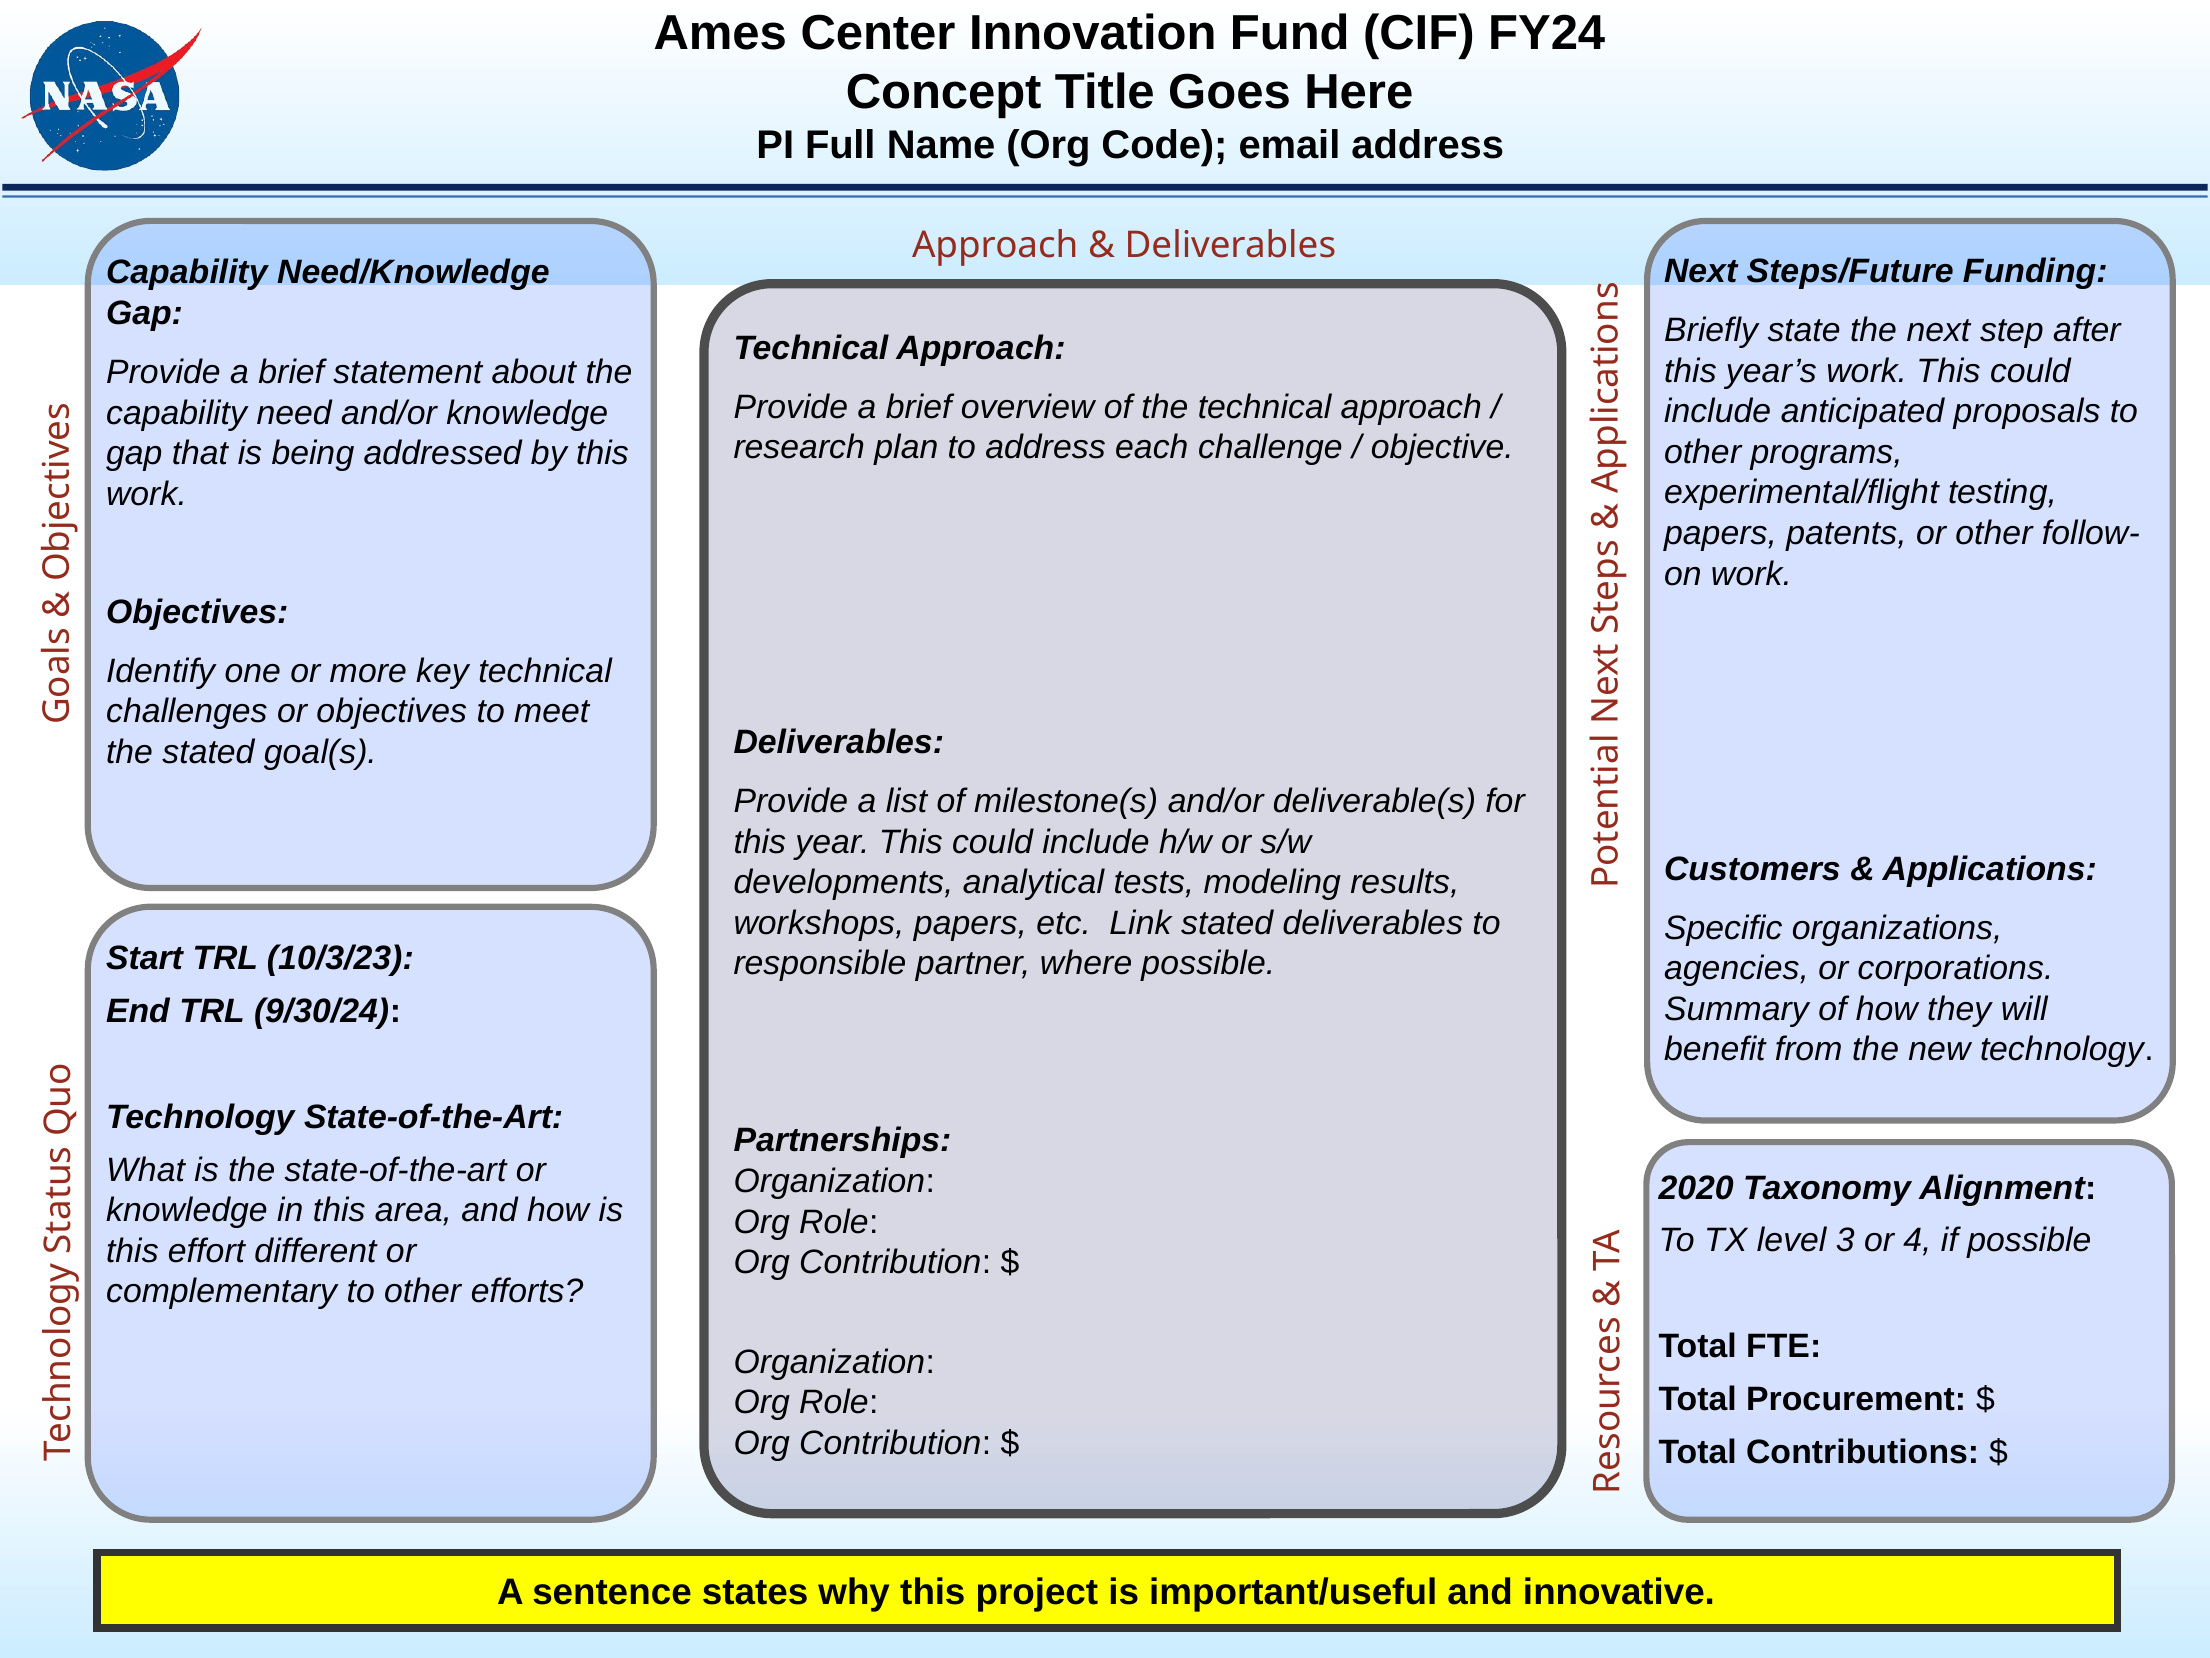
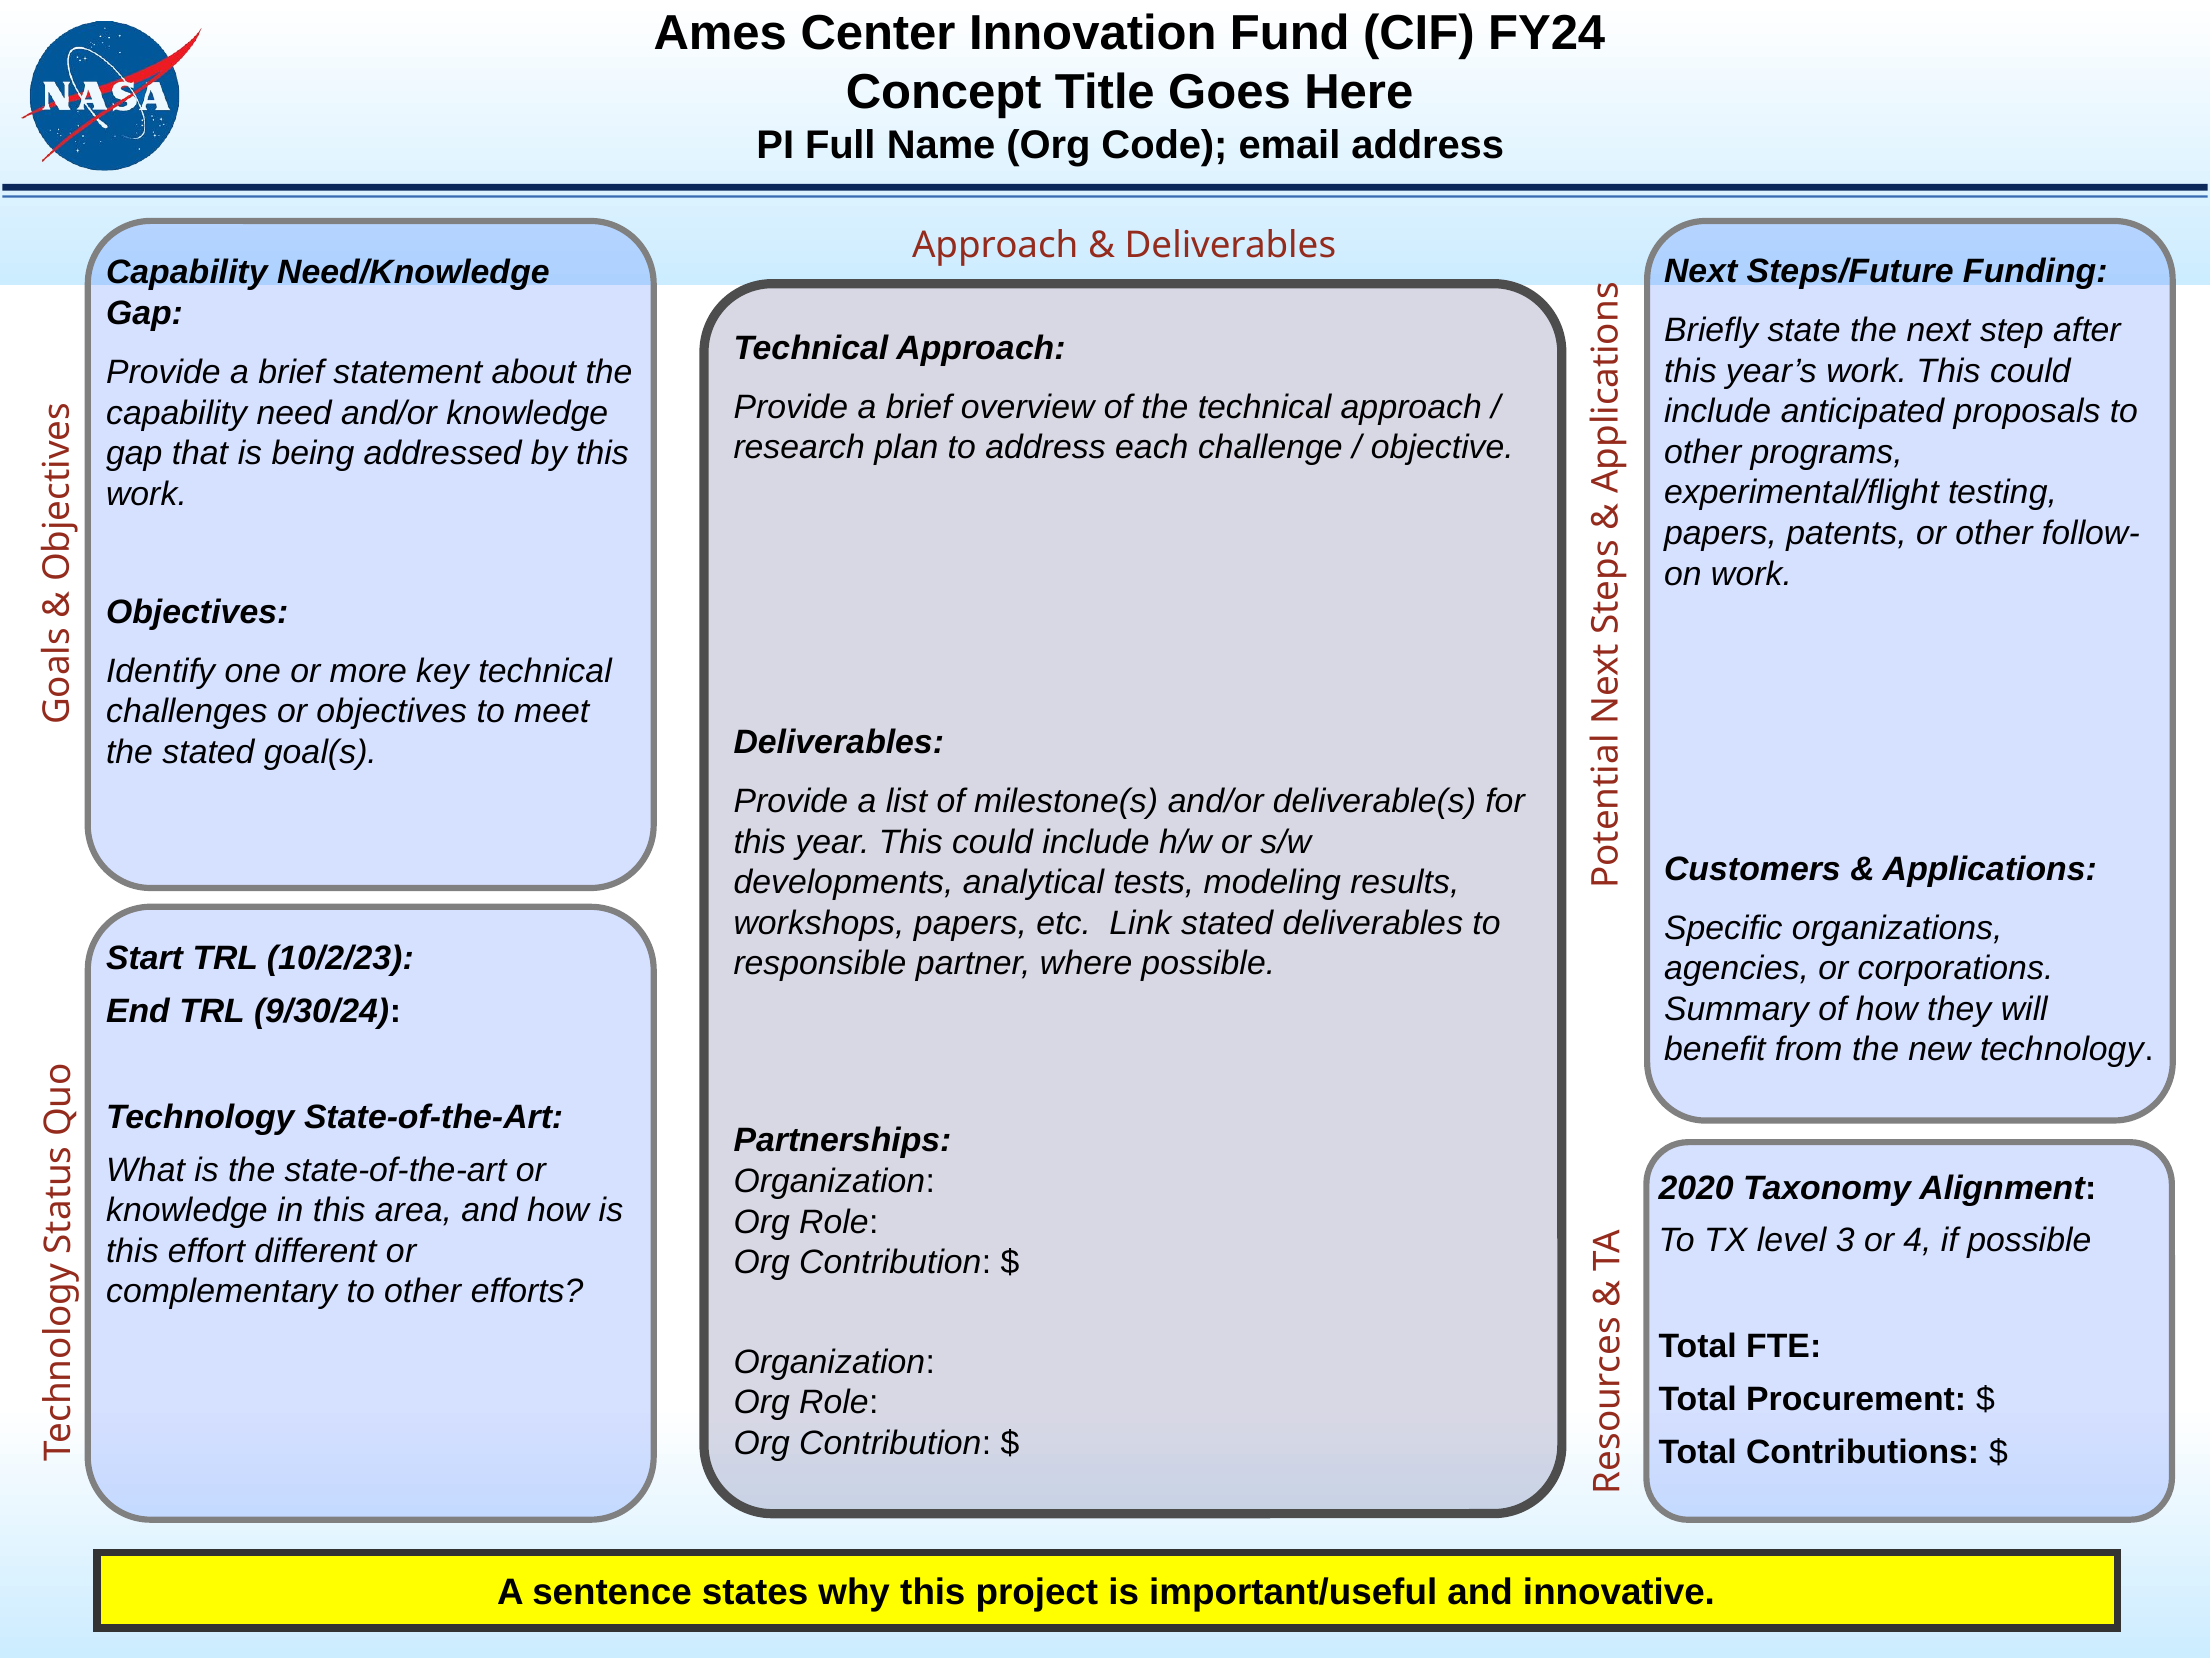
10/3/23: 10/3/23 -> 10/2/23
